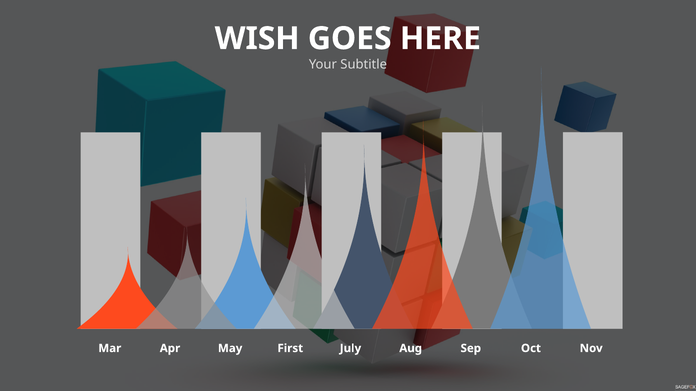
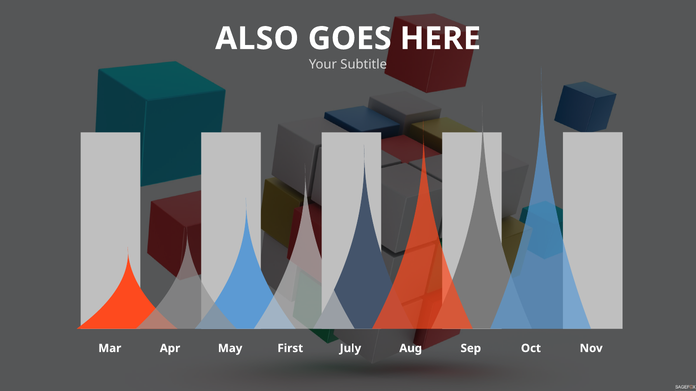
WISH: WISH -> ALSO
